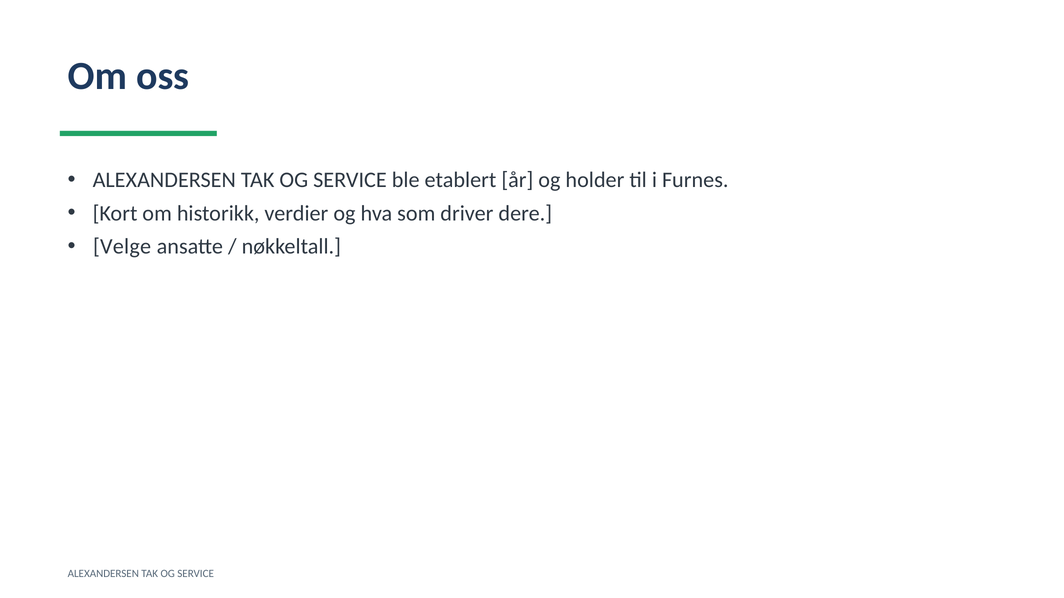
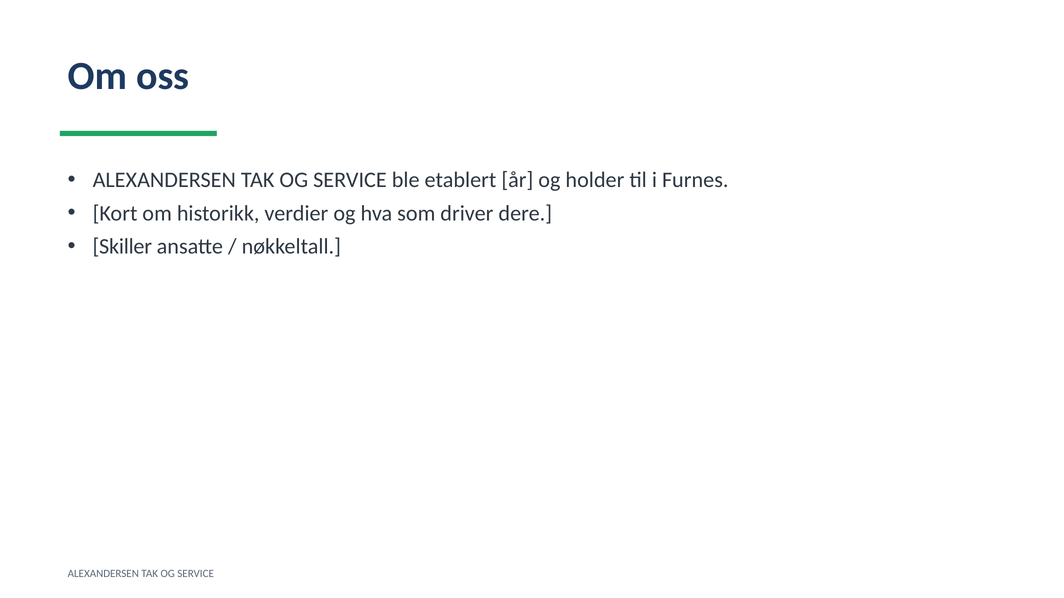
Velge: Velge -> Skiller
